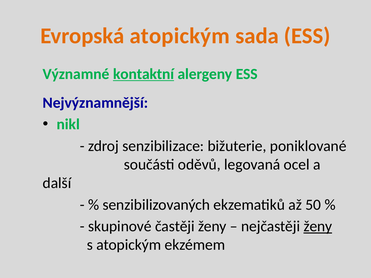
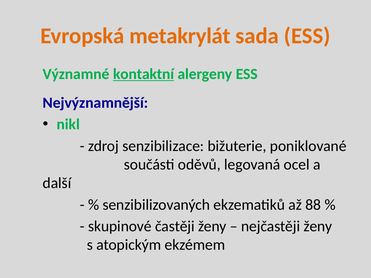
Evropská atopickým: atopickým -> metakrylát
50: 50 -> 88
ženy at (318, 227) underline: present -> none
